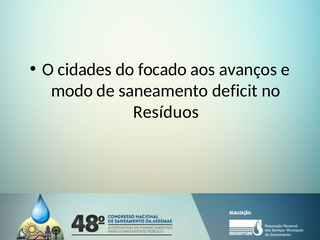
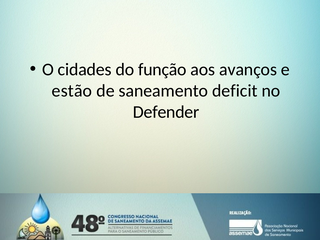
focado: focado -> função
modo: modo -> estão
Resíduos: Resíduos -> Defender
